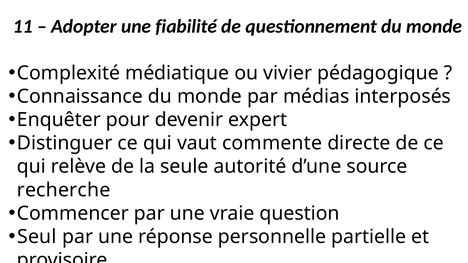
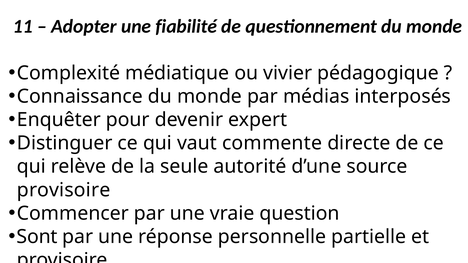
recherche at (64, 190): recherche -> provisoire
Seul: Seul -> Sont
